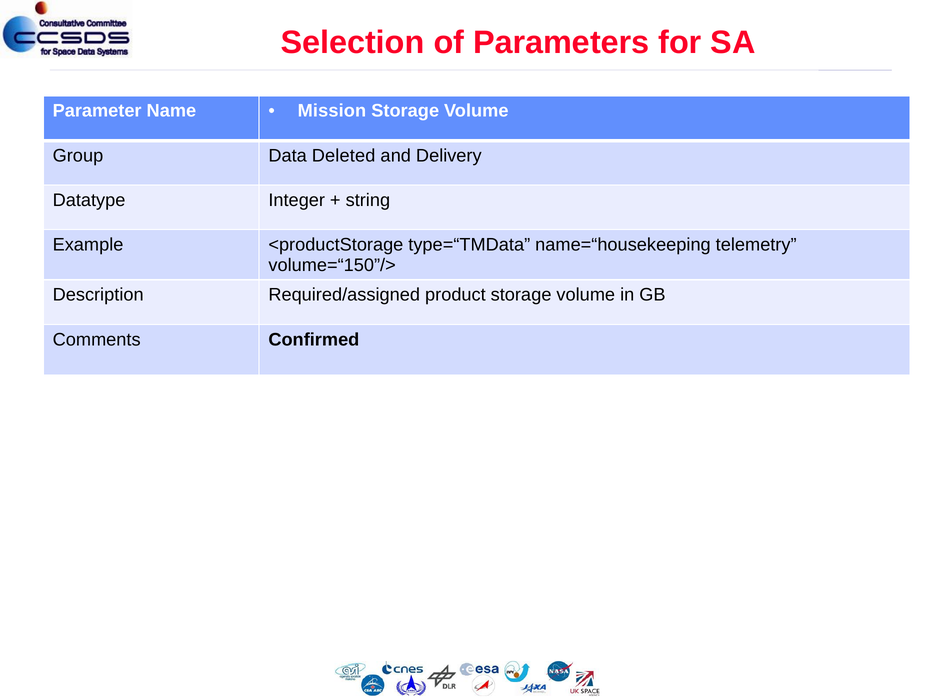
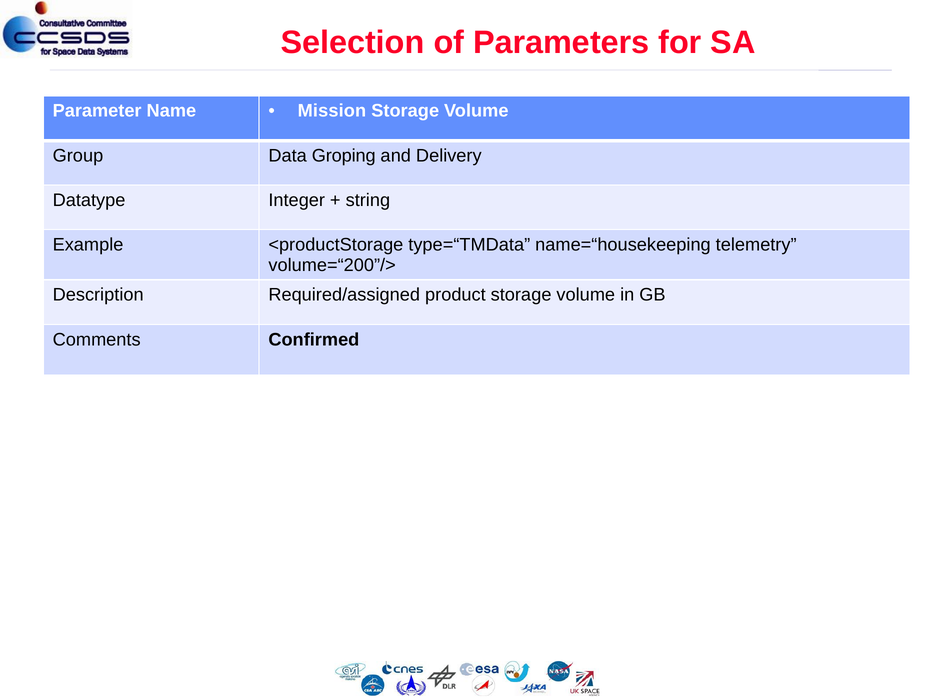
Deleted: Deleted -> Groping
volume=“150”/>: volume=“150”/> -> volume=“200”/>
